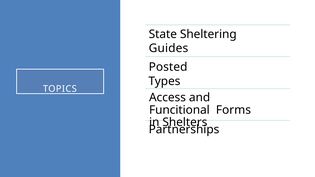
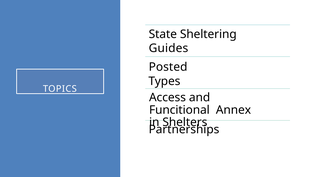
Forms: Forms -> Annex
